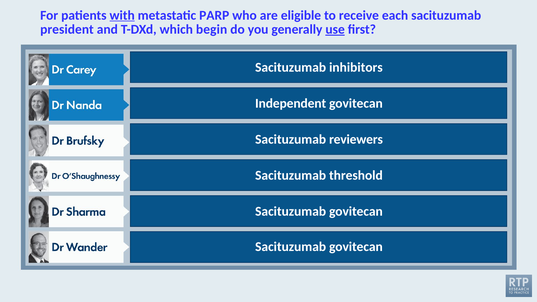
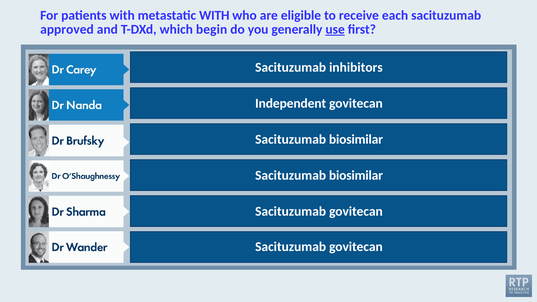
with at (122, 15) underline: present -> none
metastatic PARP: PARP -> WITH
president: president -> approved
reviewers at (356, 139): reviewers -> biosimilar
threshold at (356, 175): threshold -> biosimilar
